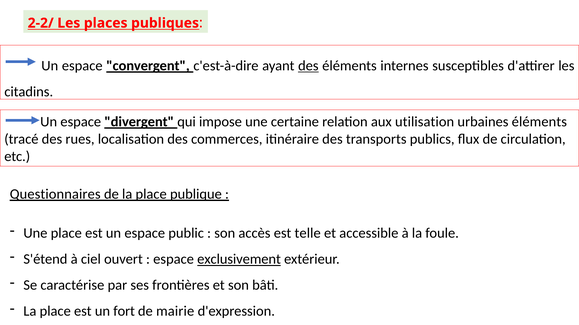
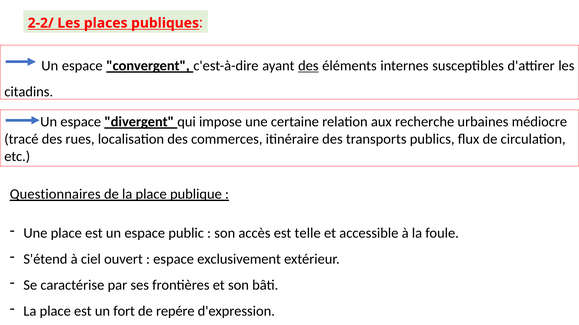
utilisation: utilisation -> recherche
urbaines éléments: éléments -> médiocre
exclusivement underline: present -> none
mairie: mairie -> repére
